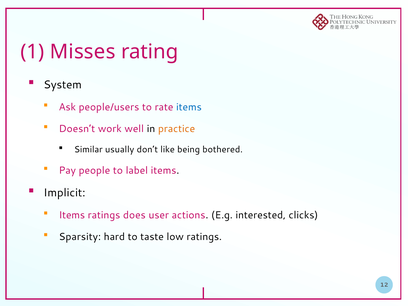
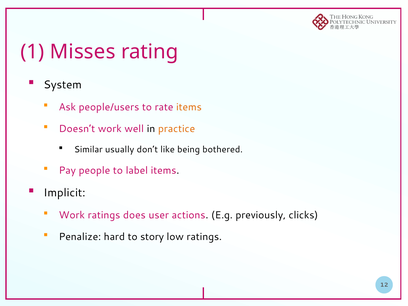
items at (189, 107) colour: blue -> orange
Items at (72, 215): Items -> Work
interested: interested -> previously
Sparsity: Sparsity -> Penalize
taste: taste -> story
